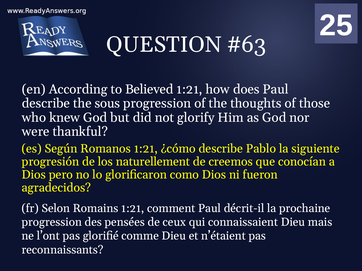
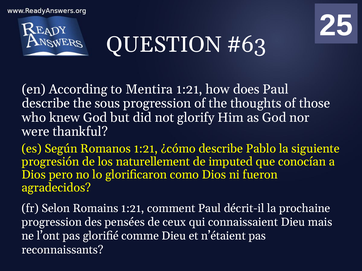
Believed: Believed -> Mentira
creemos: creemos -> imputed
